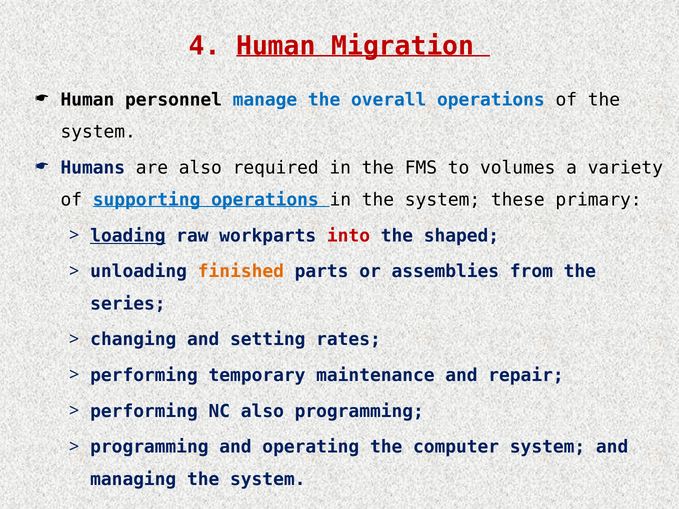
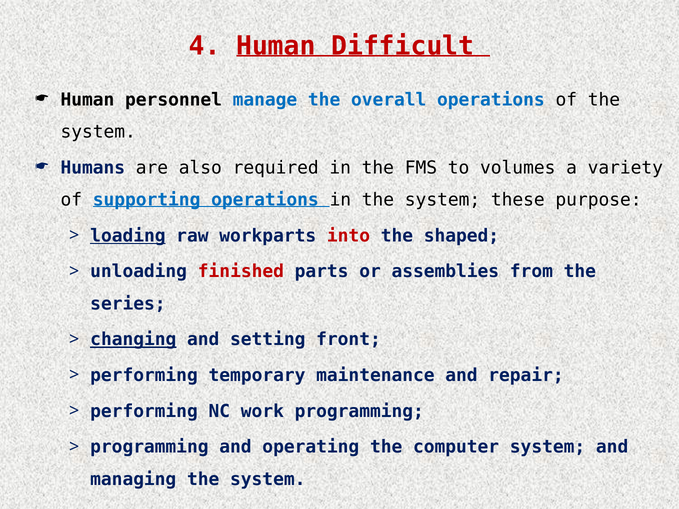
Migration: Migration -> Difficult
primary: primary -> purpose
finished colour: orange -> red
changing underline: none -> present
rates: rates -> front
NC also: also -> work
